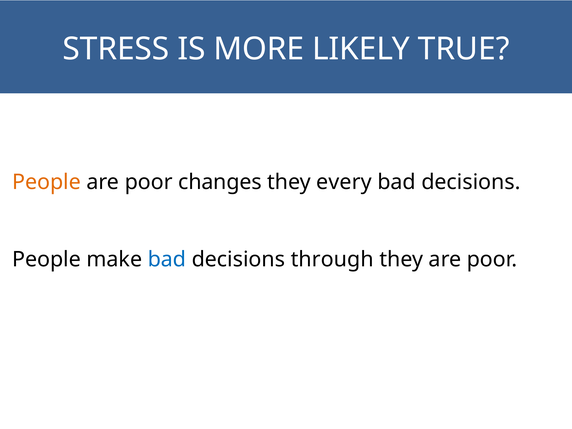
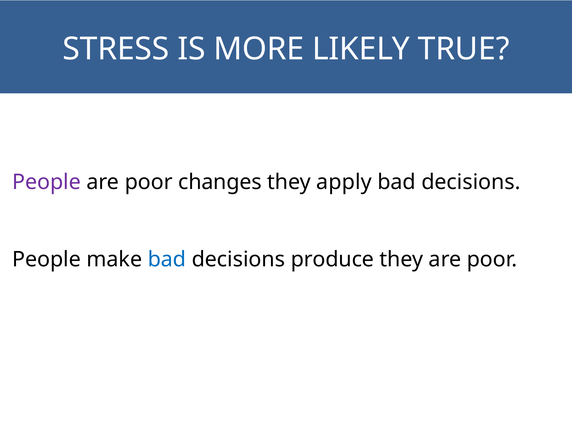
People at (47, 182) colour: orange -> purple
every: every -> apply
through: through -> produce
